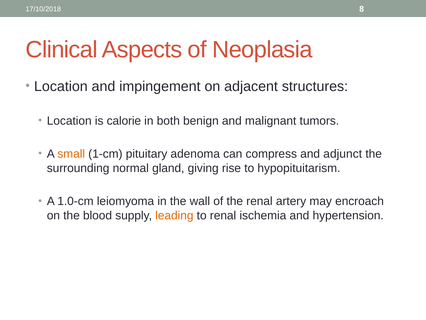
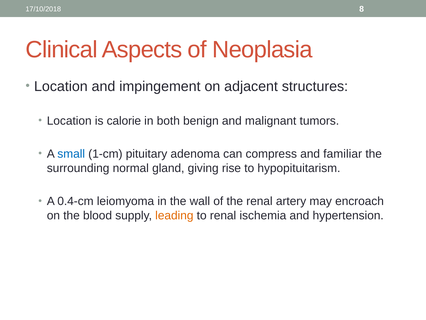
small colour: orange -> blue
adjunct: adjunct -> familiar
1.0-cm: 1.0-cm -> 0.4-cm
